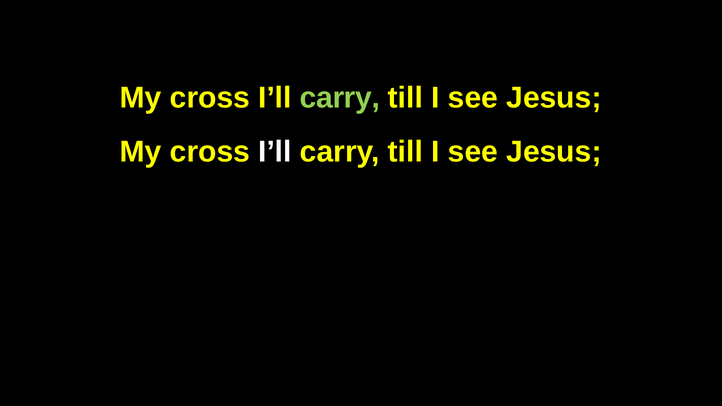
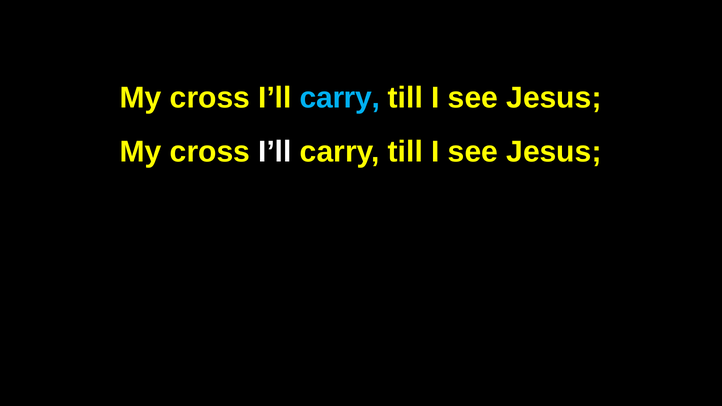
carry at (340, 98) colour: light green -> light blue
